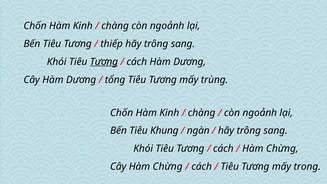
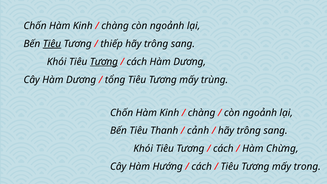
Tiêu at (52, 44) underline: none -> present
Khung: Khung -> Thanh
ngàn: ngàn -> cảnh
Cây Hàm Chừng: Chừng -> Hướng
